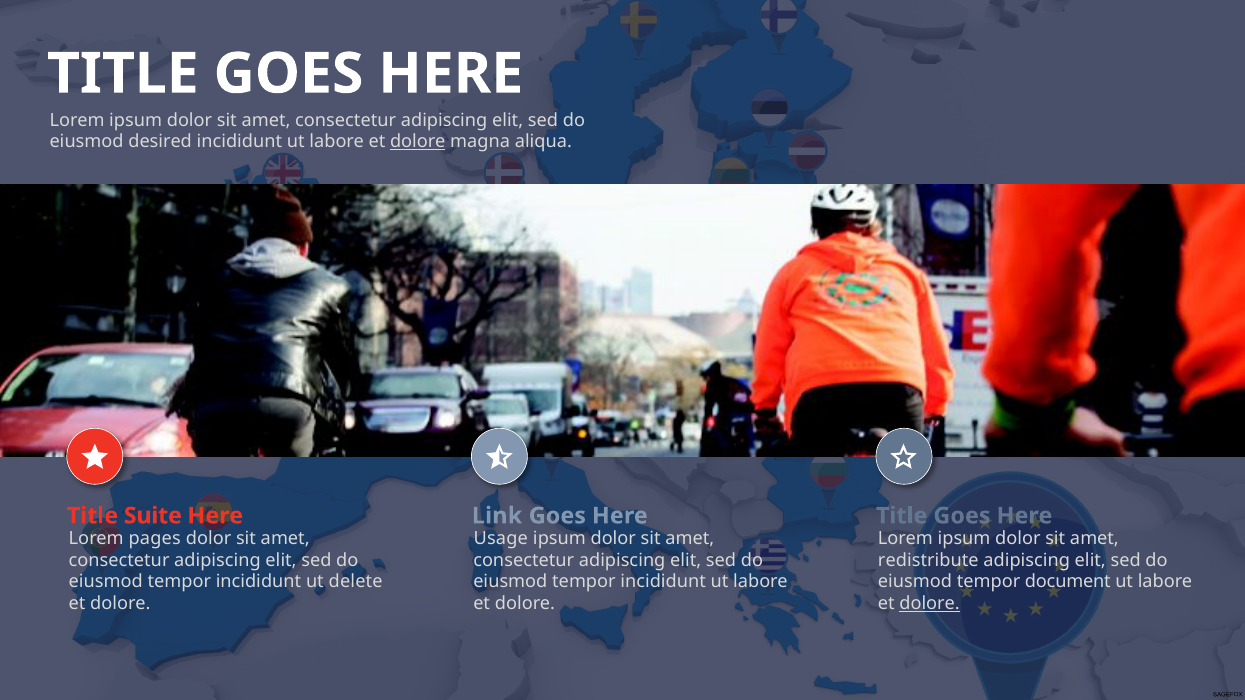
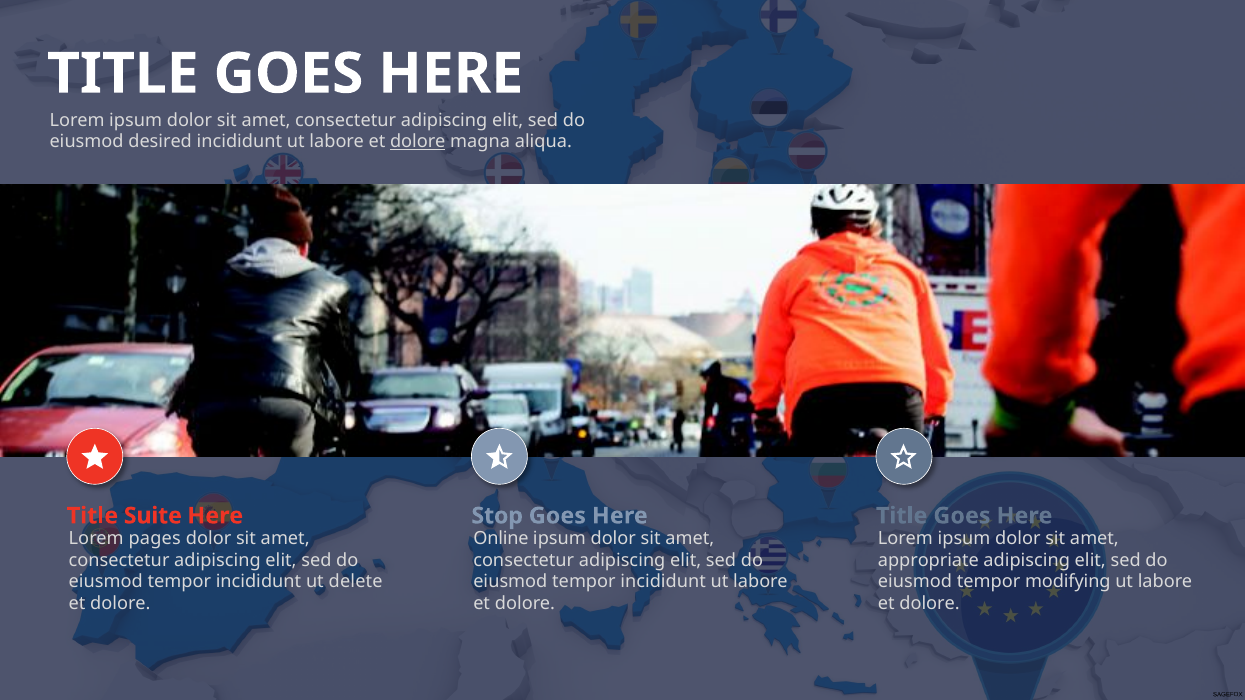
Link: Link -> Stop
Usage: Usage -> Online
redistribute: redistribute -> appropriate
document: document -> modifying
dolore at (930, 604) underline: present -> none
